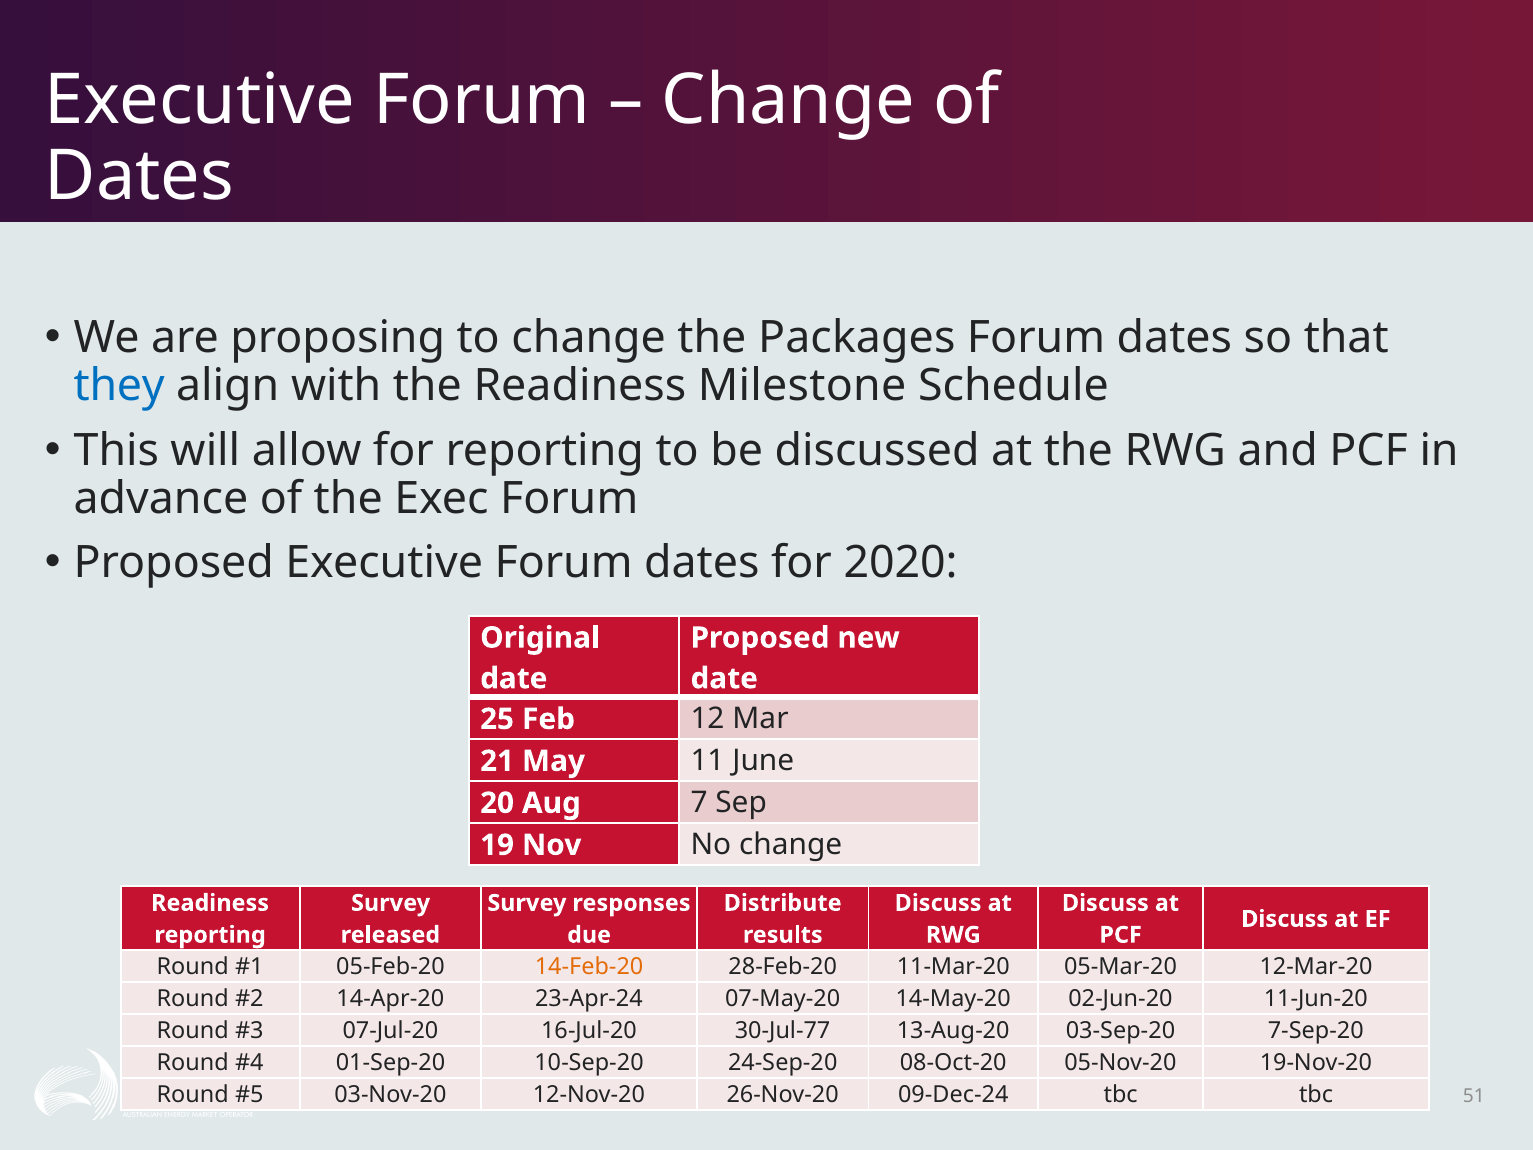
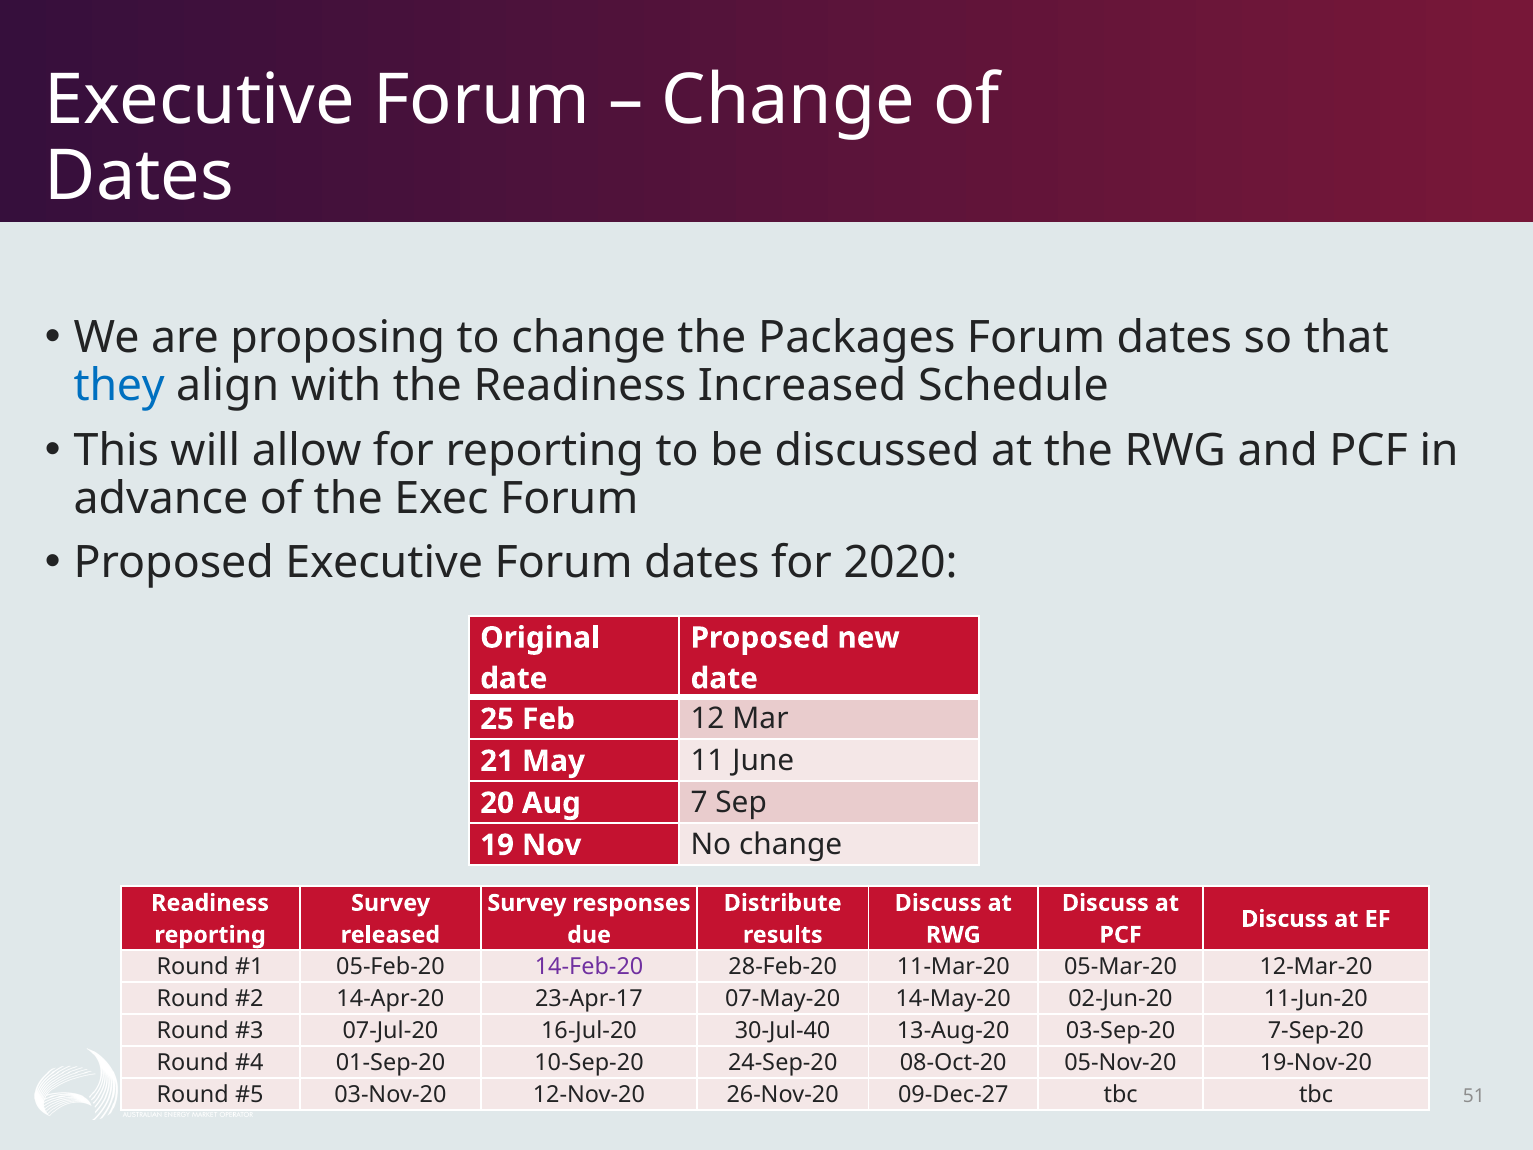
Milestone: Milestone -> Increased
14-Feb-20 colour: orange -> purple
23-Apr-24: 23-Apr-24 -> 23-Apr-17
30-Jul-77: 30-Jul-77 -> 30-Jul-40
09-Dec-24: 09-Dec-24 -> 09-Dec-27
